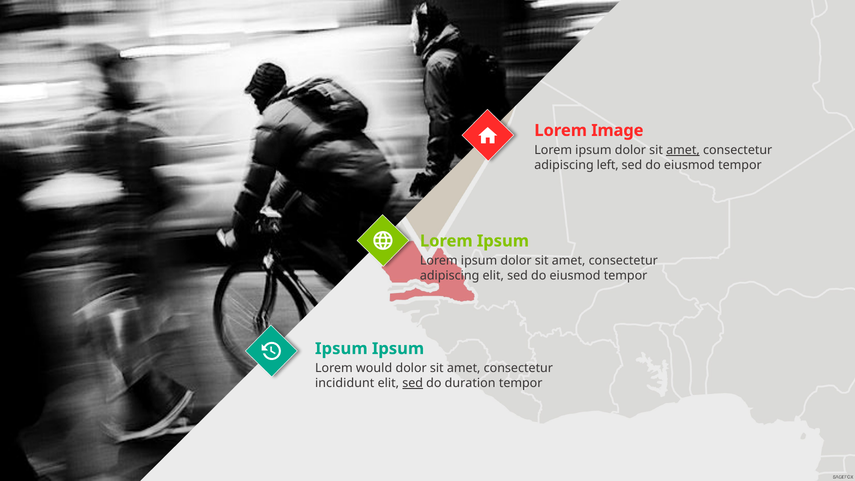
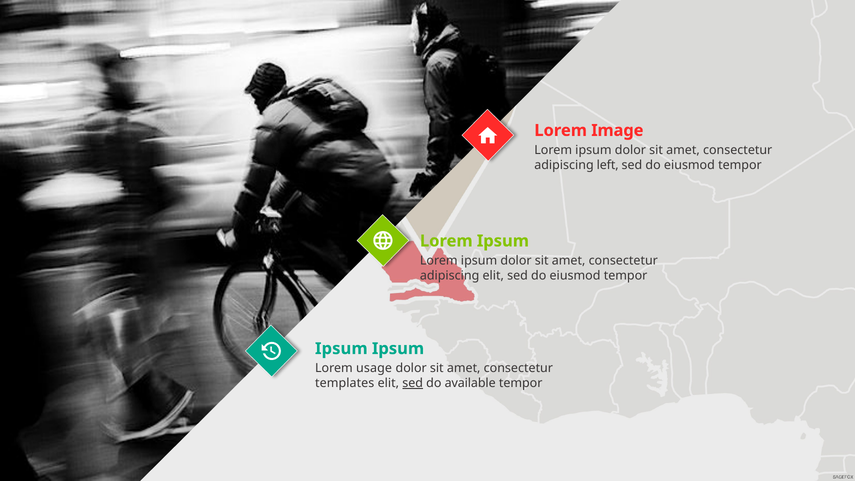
amet at (683, 150) underline: present -> none
would: would -> usage
incididunt: incididunt -> templates
duration: duration -> available
